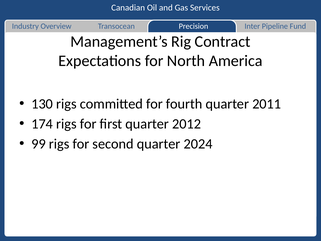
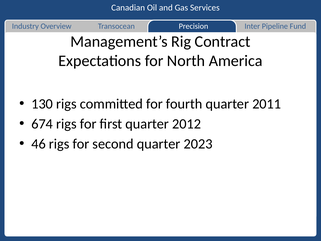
174: 174 -> 674
99: 99 -> 46
2024: 2024 -> 2023
